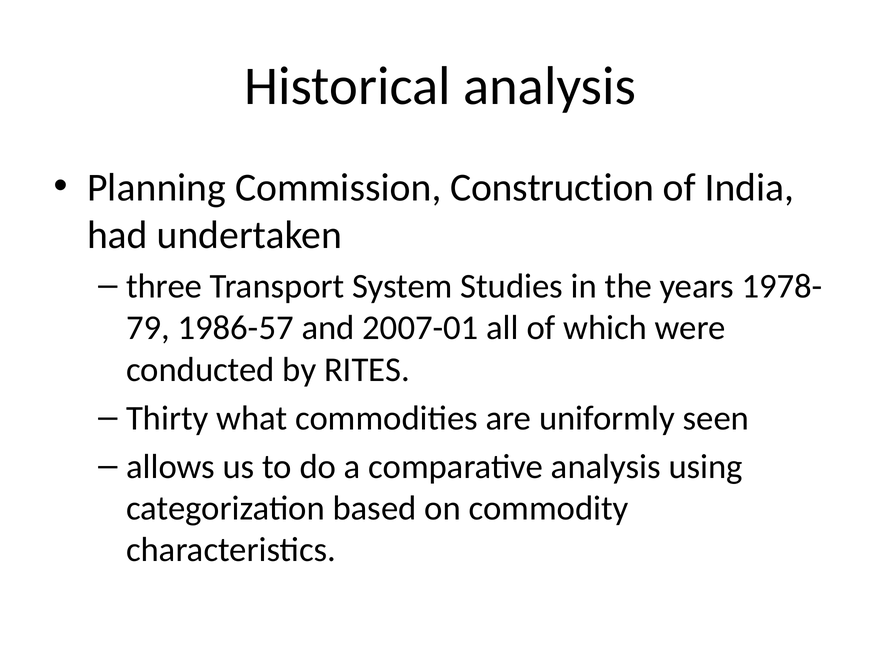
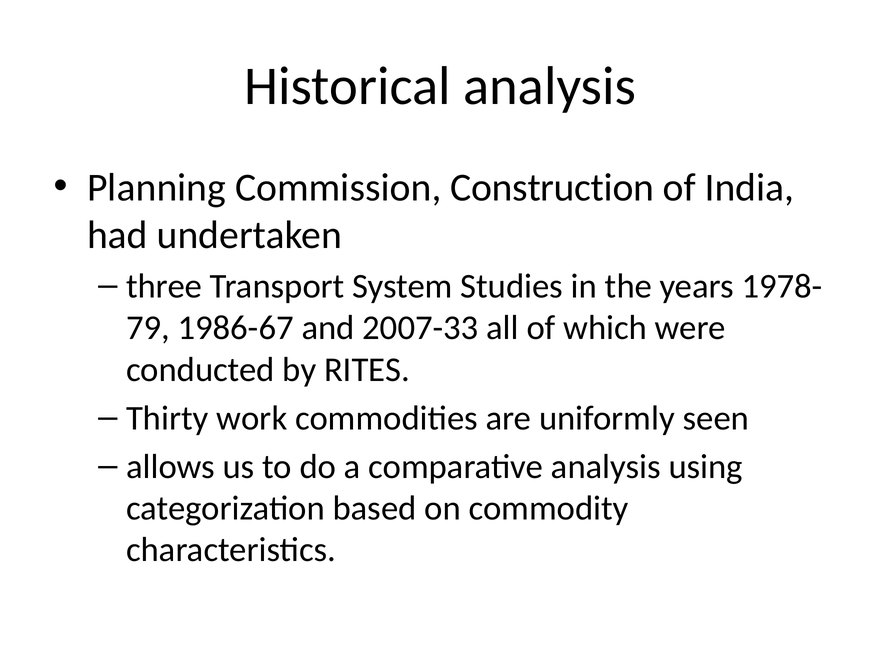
1986-57: 1986-57 -> 1986-67
2007-01: 2007-01 -> 2007-33
what: what -> work
